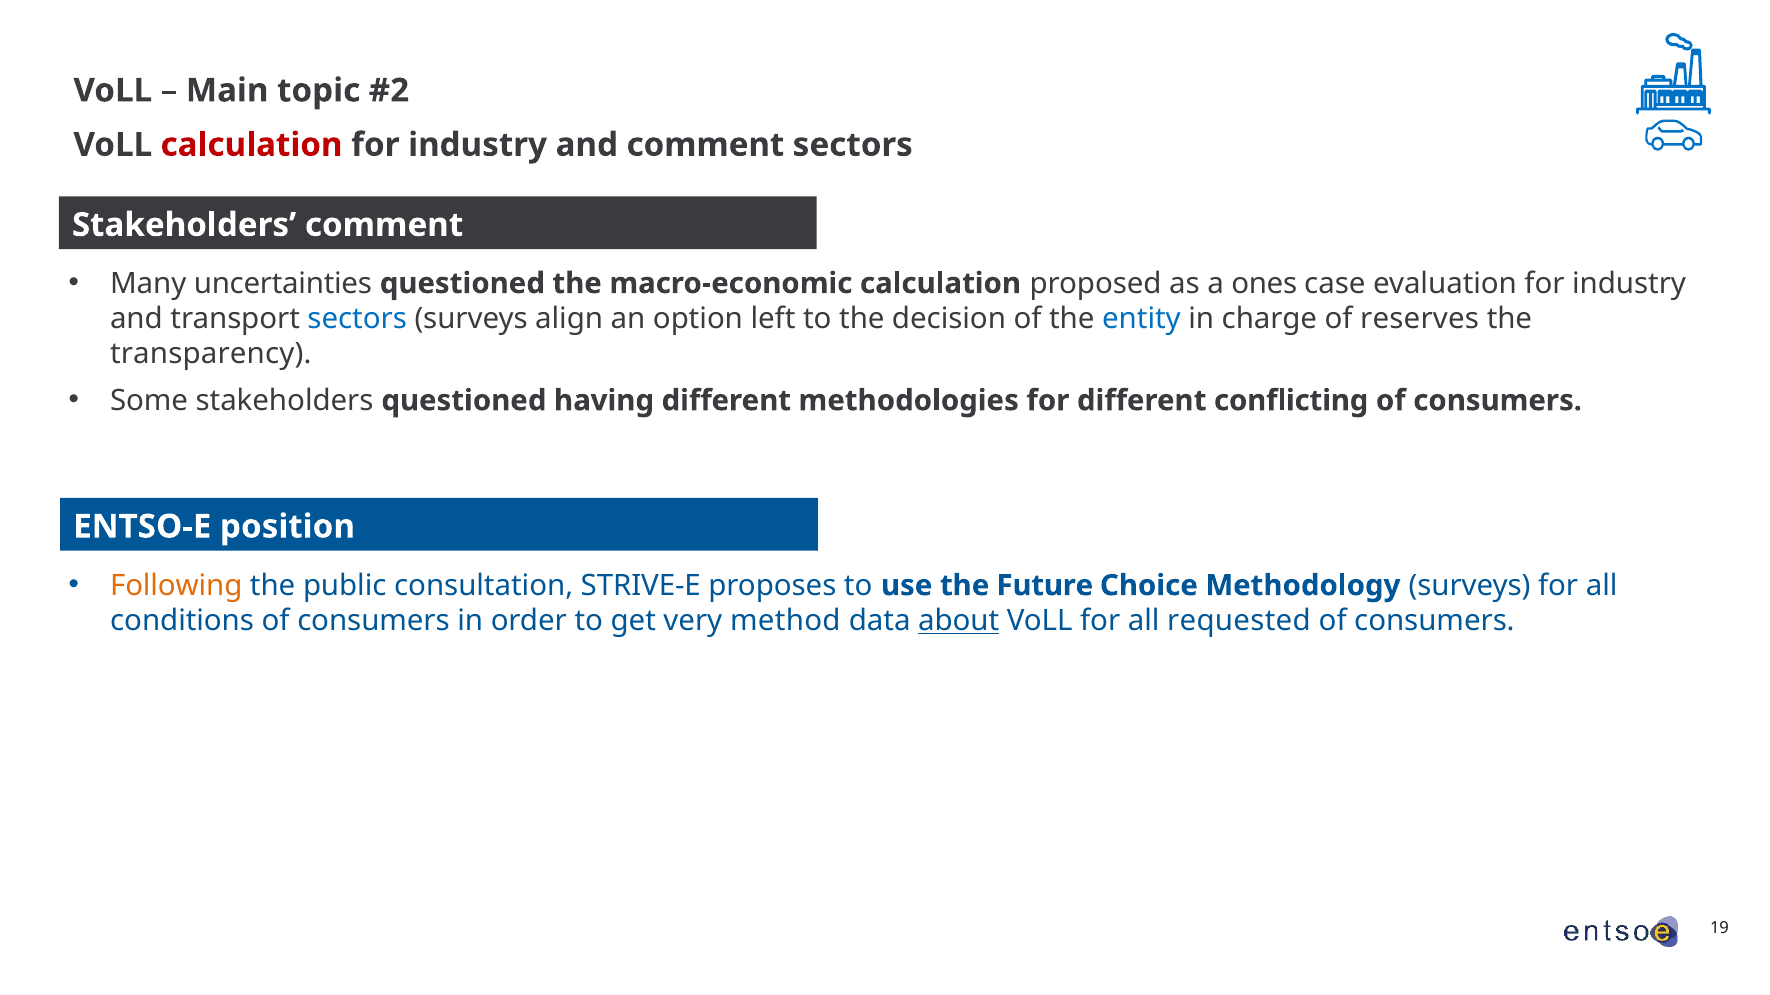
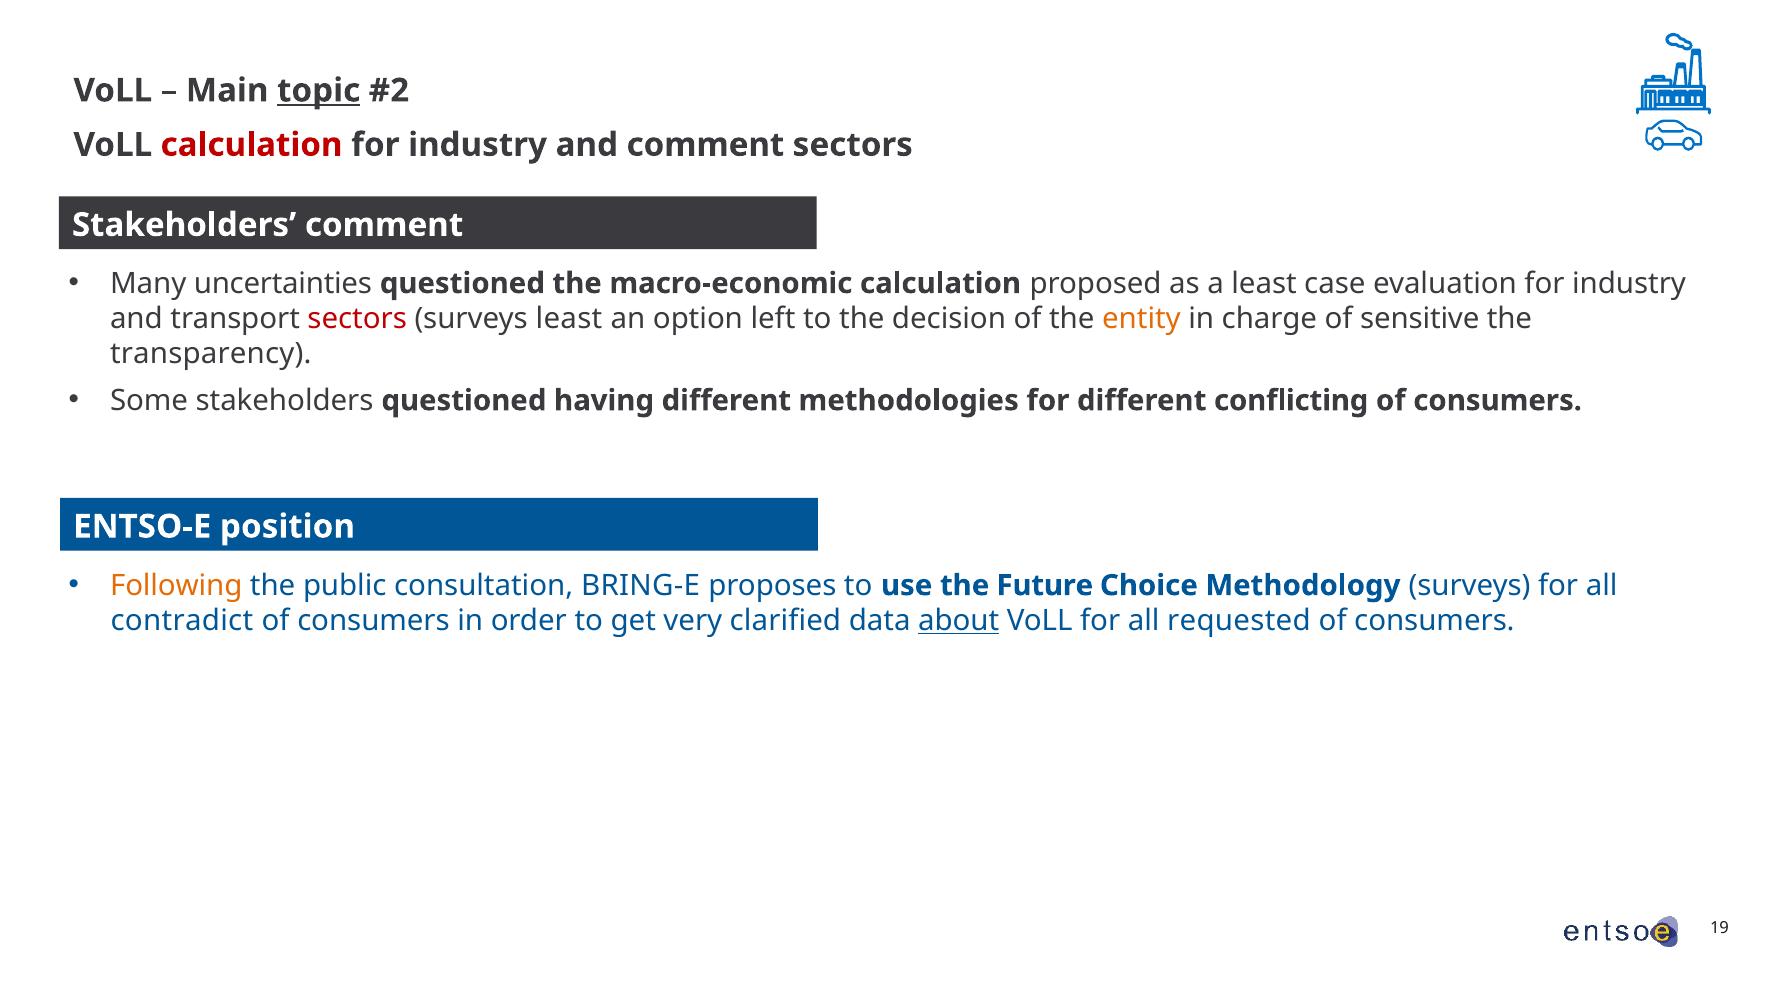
topic underline: none -> present
a ones: ones -> least
sectors at (357, 319) colour: blue -> red
surveys align: align -> least
entity colour: blue -> orange
reserves: reserves -> sensitive
STRIVE-E: STRIVE-E -> BRING-E
conditions: conditions -> contradict
method: method -> clarified
